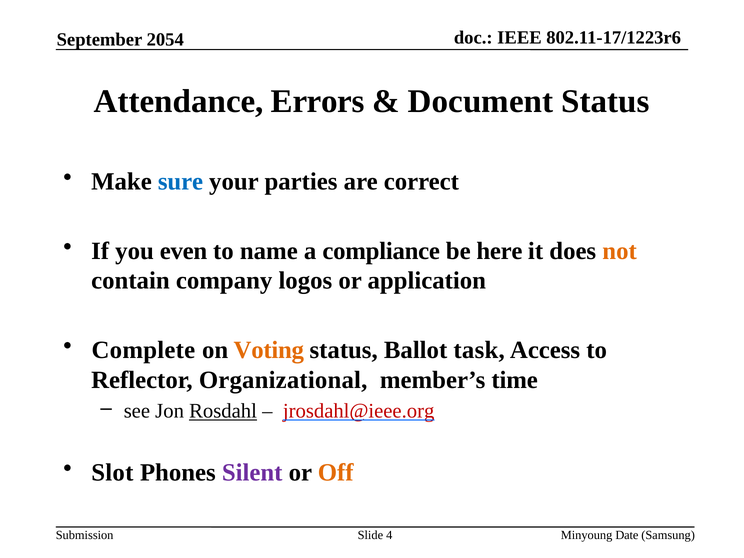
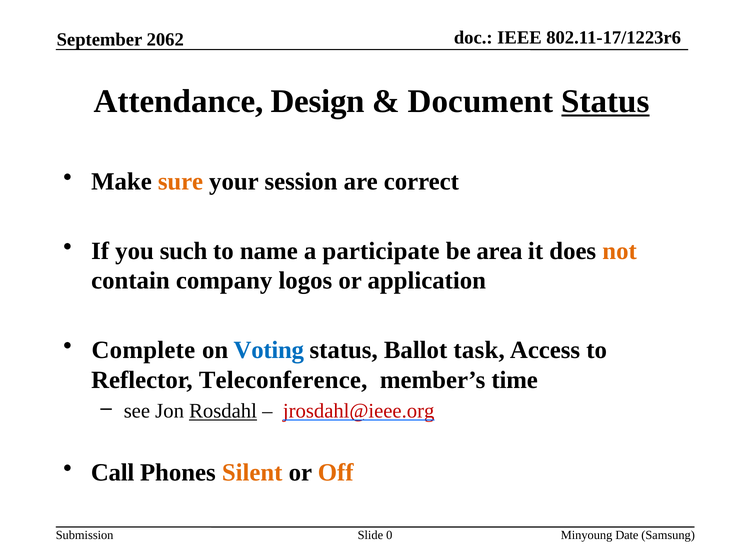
2054: 2054 -> 2062
Errors: Errors -> Design
Status at (606, 101) underline: none -> present
sure colour: blue -> orange
parties: parties -> session
even: even -> such
compliance: compliance -> participate
here: here -> area
Voting colour: orange -> blue
Organizational: Organizational -> Teleconference
Slot: Slot -> Call
Silent colour: purple -> orange
4: 4 -> 0
